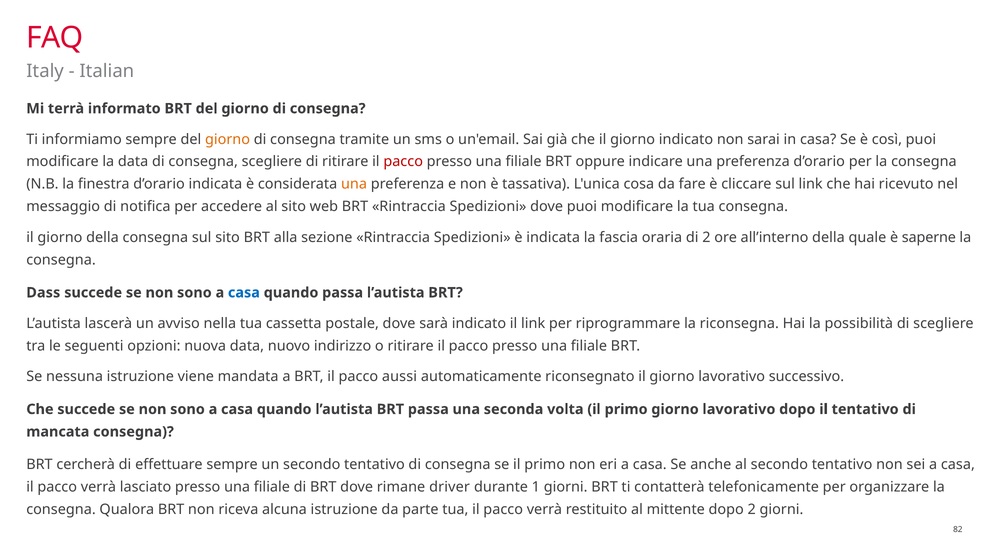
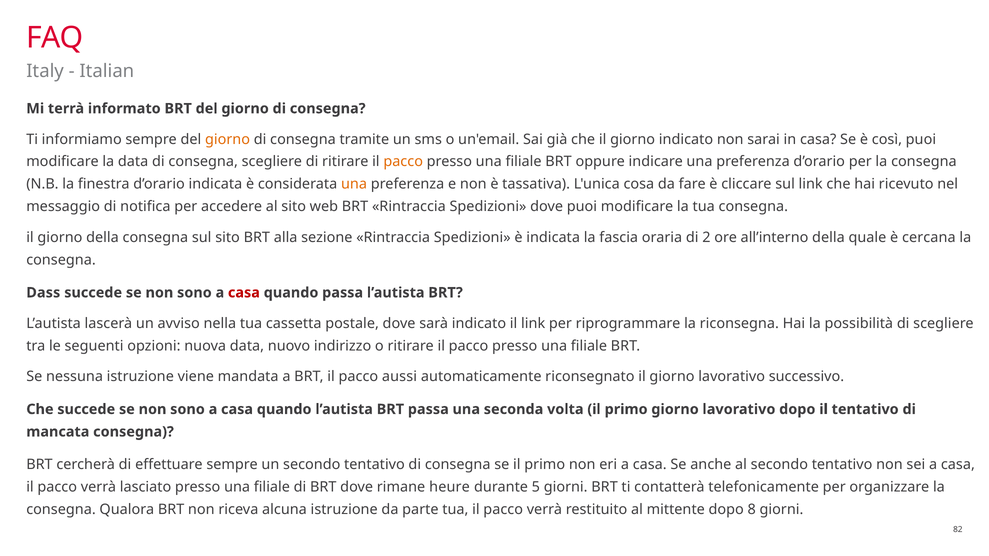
pacco at (403, 162) colour: red -> orange
saperne: saperne -> cercana
casa at (244, 293) colour: blue -> red
driver: driver -> heure
1: 1 -> 5
dopo 2: 2 -> 8
